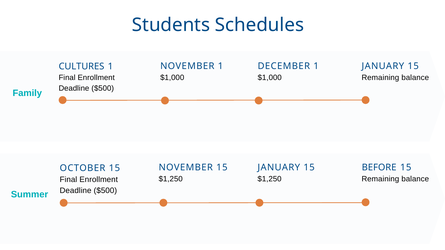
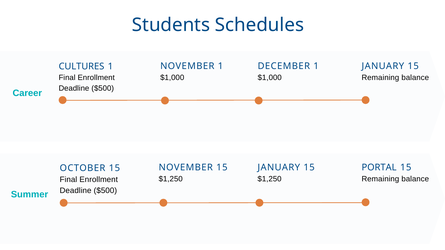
Family: Family -> Career
BEFORE: BEFORE -> PORTAL
